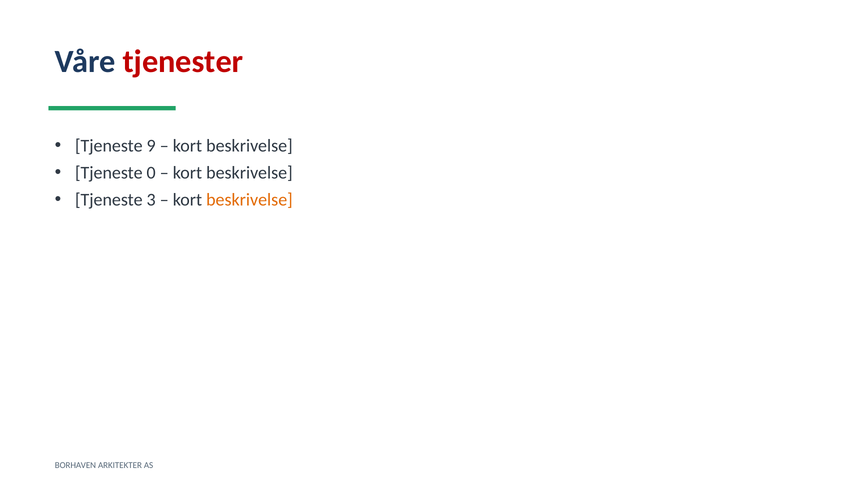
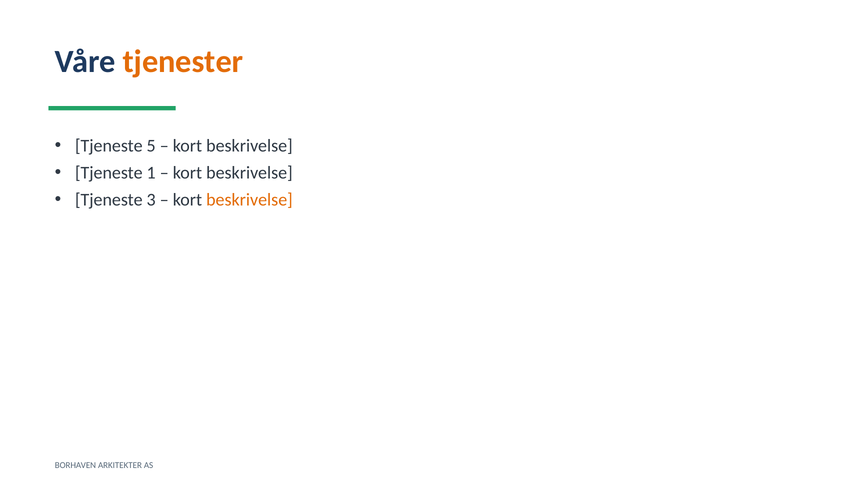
tjenester colour: red -> orange
9: 9 -> 5
0: 0 -> 1
